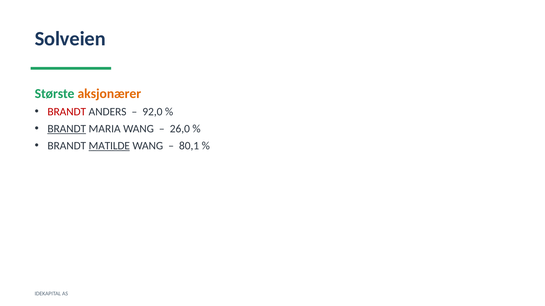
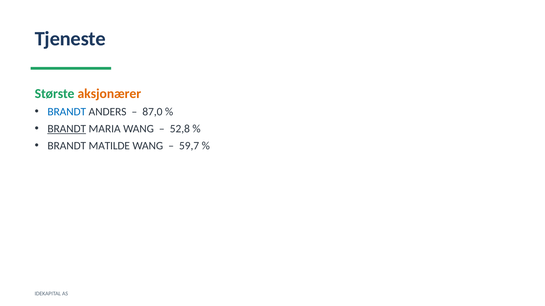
Solveien: Solveien -> Tjeneste
BRANDT at (67, 112) colour: red -> blue
92,0: 92,0 -> 87,0
26,0: 26,0 -> 52,8
MATILDE underline: present -> none
80,1: 80,1 -> 59,7
